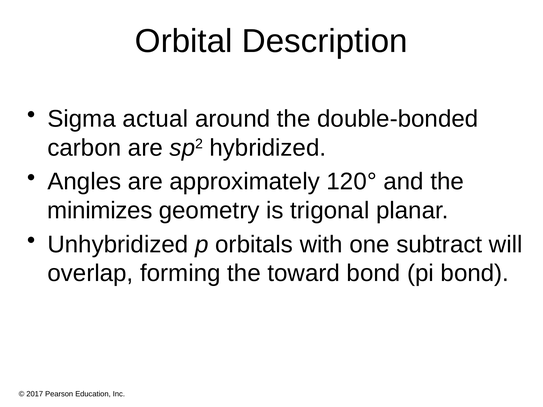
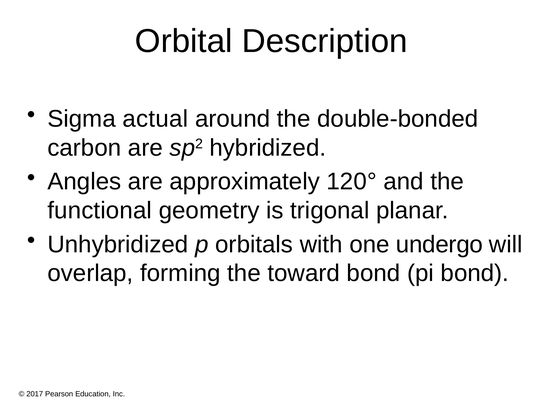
minimizes: minimizes -> functional
subtract: subtract -> undergo
